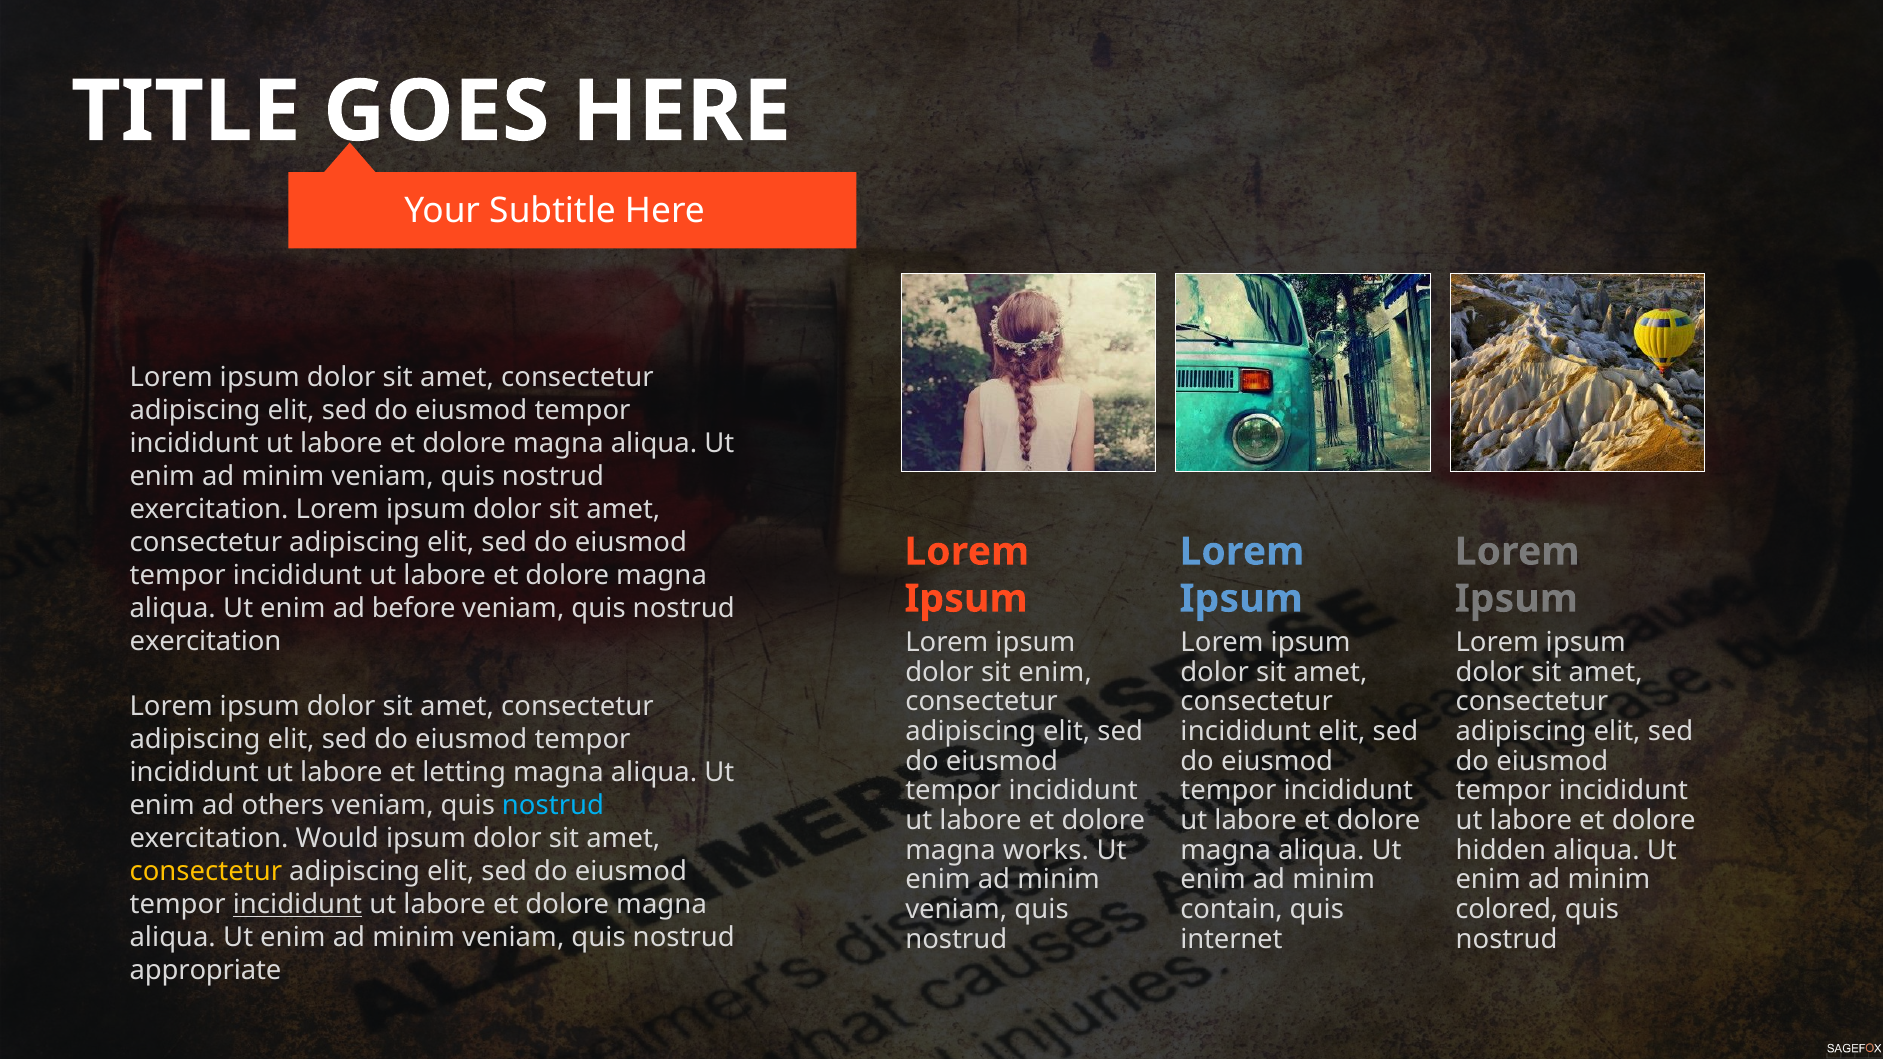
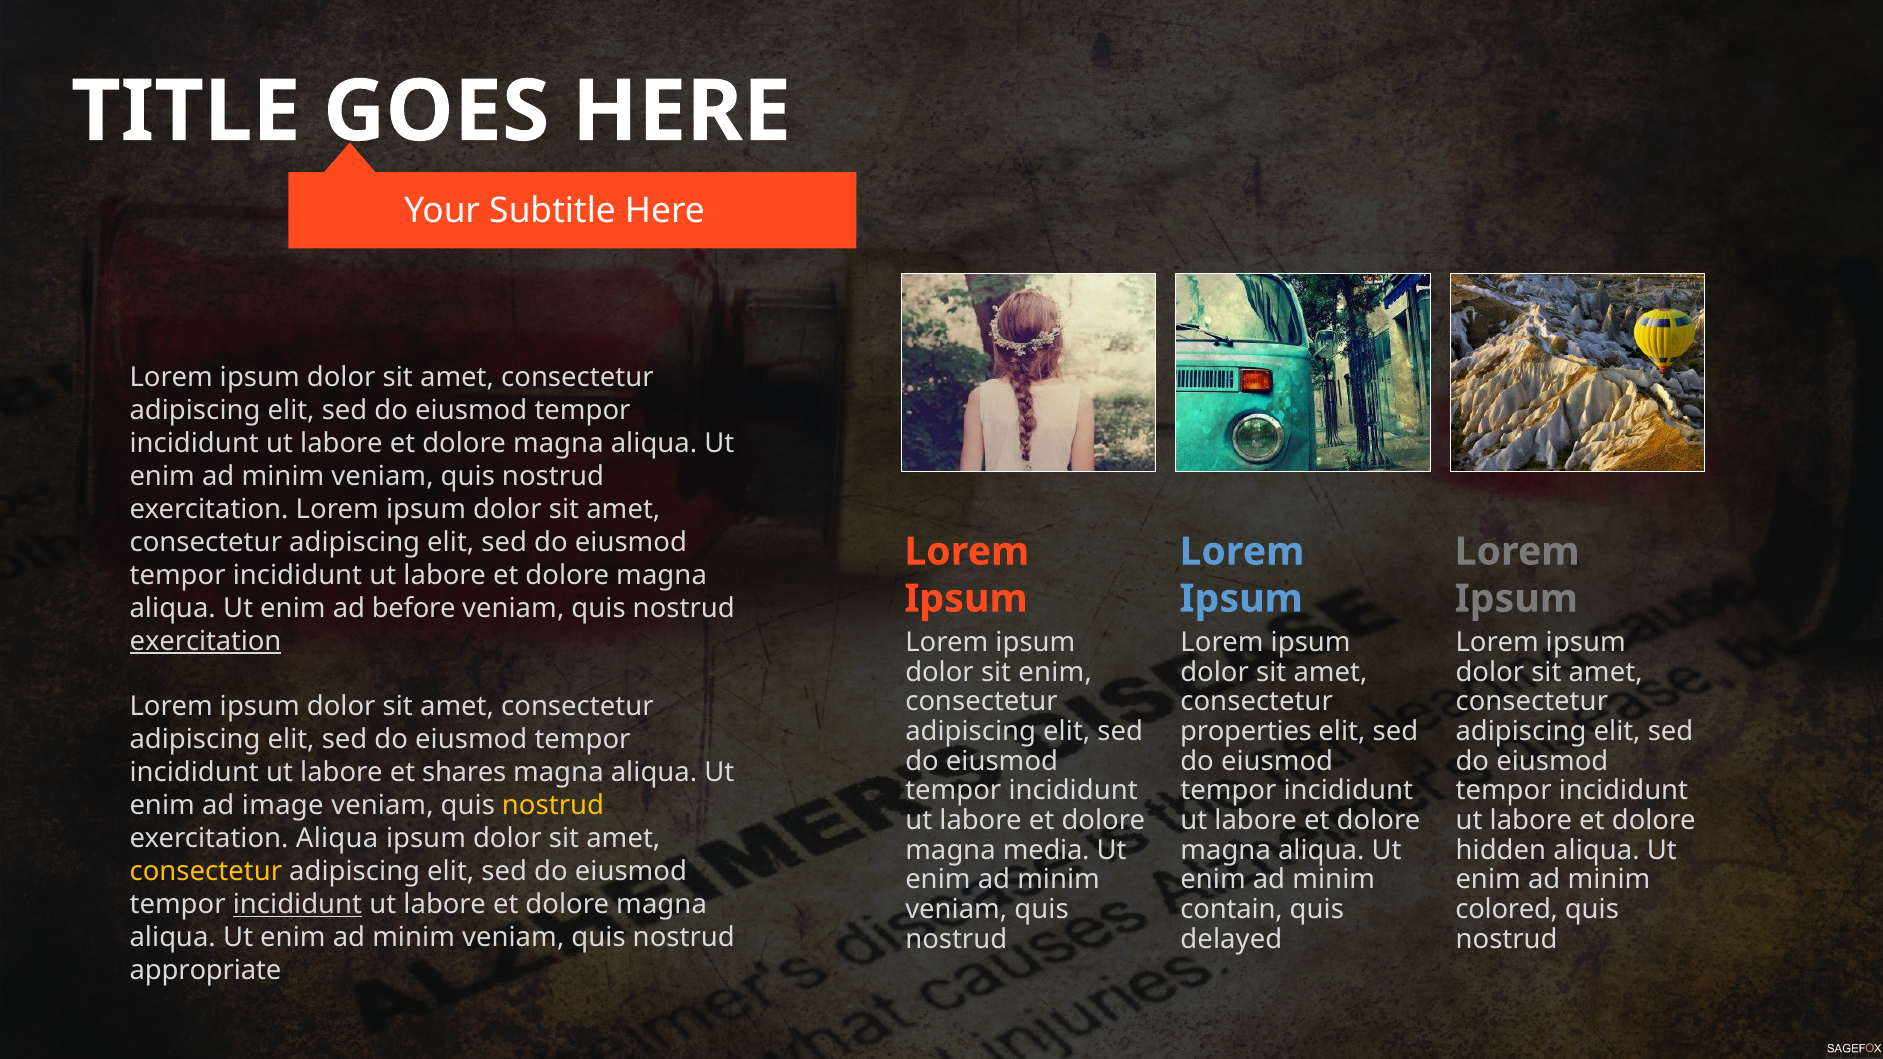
exercitation at (205, 641) underline: none -> present
incididunt at (1246, 732): incididunt -> properties
letting: letting -> shares
others: others -> image
nostrud at (553, 806) colour: light blue -> yellow
exercitation Would: Would -> Aliqua
works: works -> media
internet: internet -> delayed
